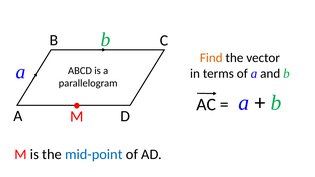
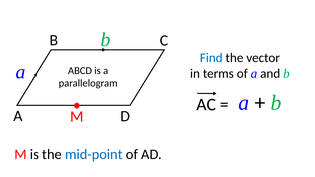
Find colour: orange -> blue
